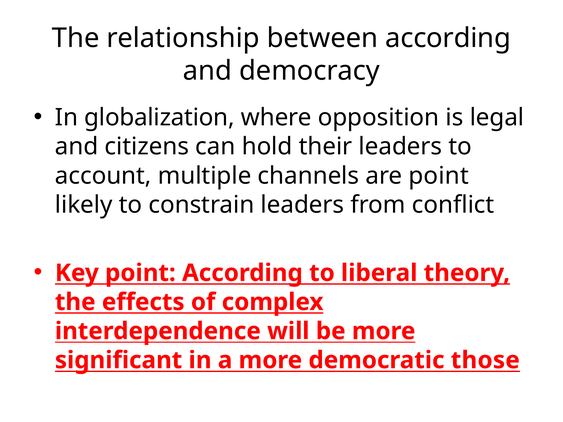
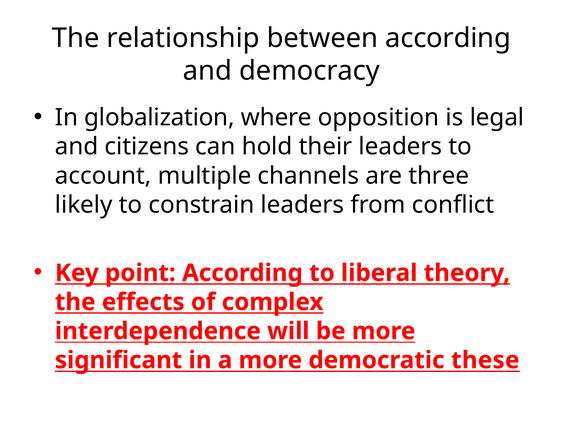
are point: point -> three
those: those -> these
